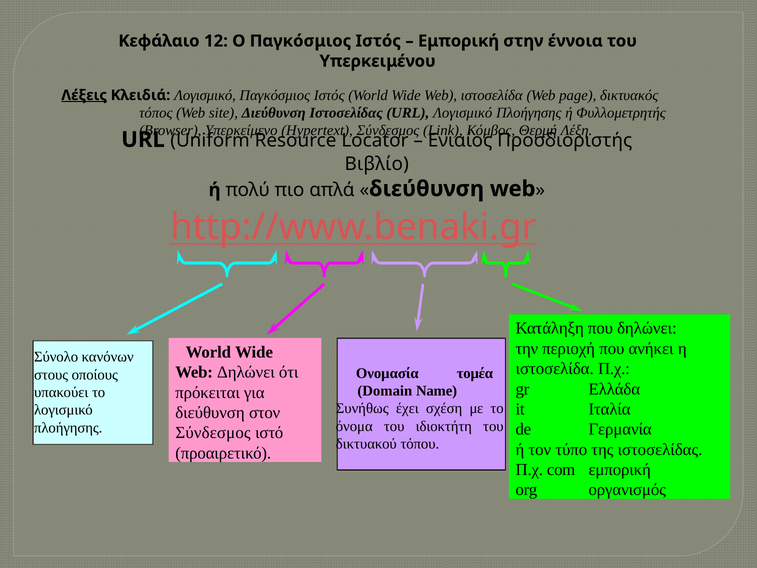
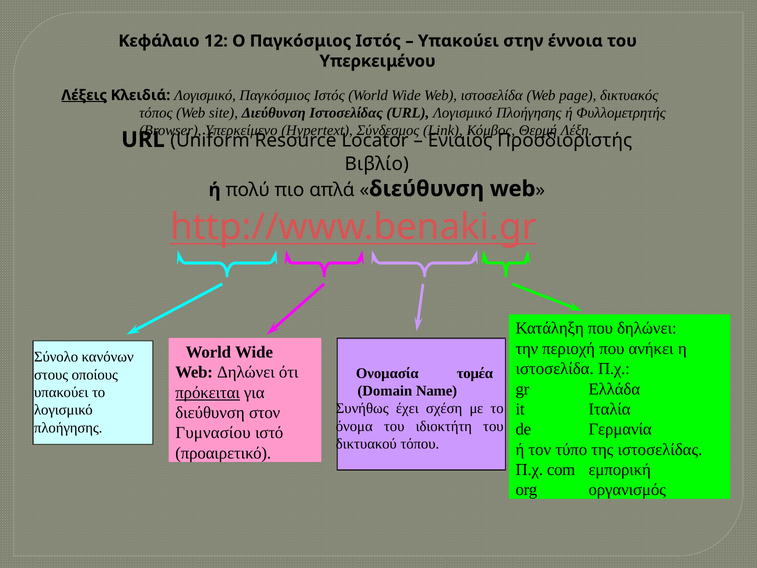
Εμπορική at (459, 41): Εμπορική -> Υπακούει
πρόκειται underline: none -> present
Σύνδεσμος at (213, 433): Σύνδεσμος -> Γυμνασίου
